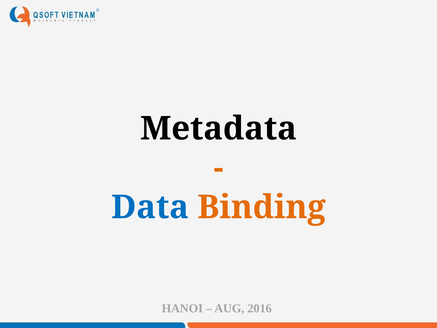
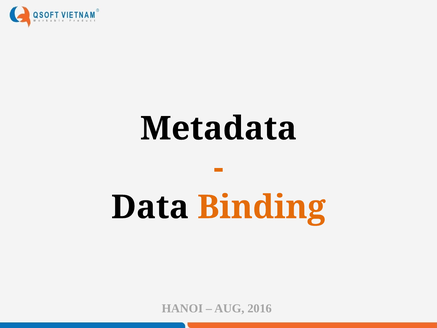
Data colour: blue -> black
